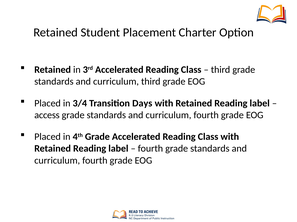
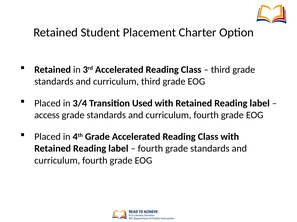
Days: Days -> Used
